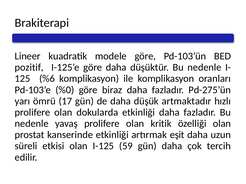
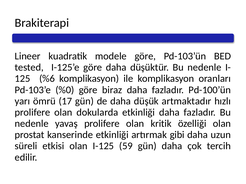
pozitif: pozitif -> tested
Pd-275’ün: Pd-275’ün -> Pd-100’ün
eşit: eşit -> gibi
